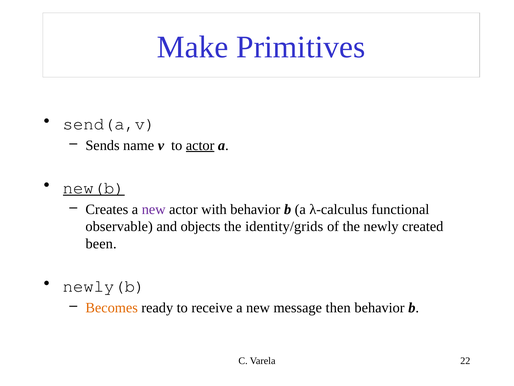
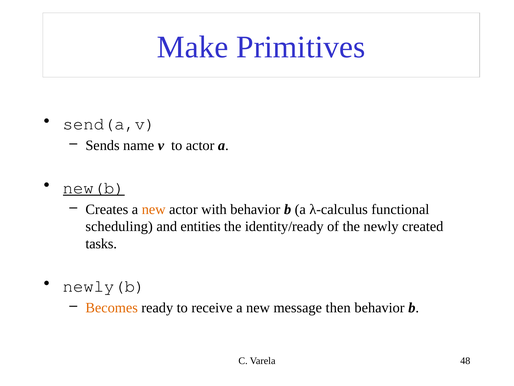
actor at (200, 145) underline: present -> none
new at (154, 209) colour: purple -> orange
observable: observable -> scheduling
objects: objects -> entities
identity/grids: identity/grids -> identity/ready
been: been -> tasks
22: 22 -> 48
